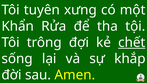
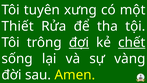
Khẩn: Khẩn -> Thiết
đợi underline: none -> present
khắp: khắp -> vàng
